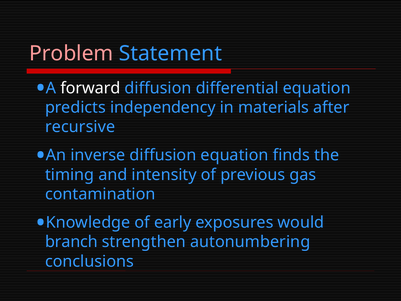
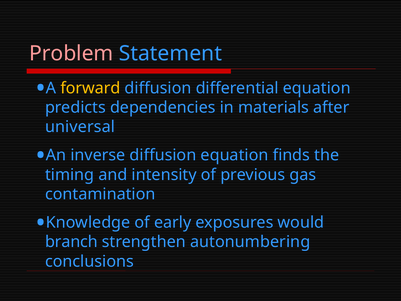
forward colour: white -> yellow
independency: independency -> dependencies
recursive: recursive -> universal
